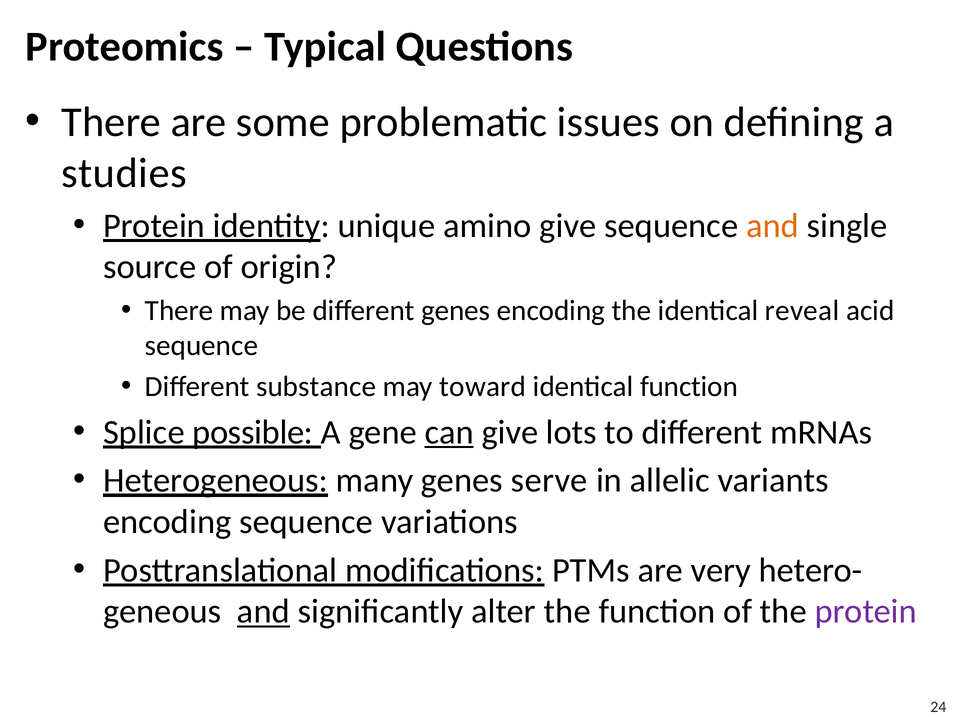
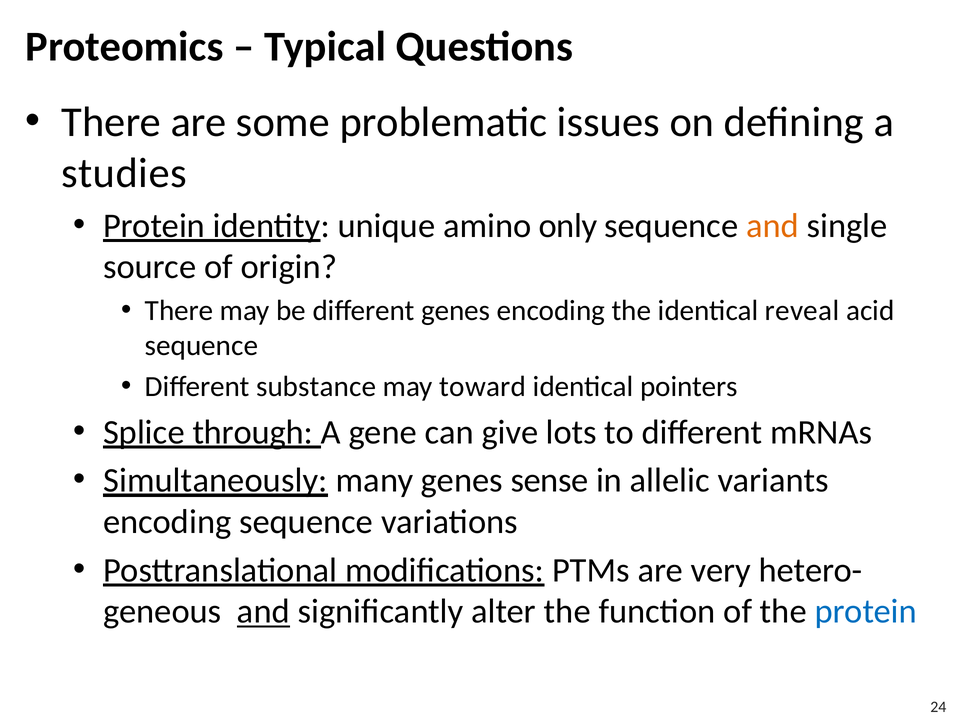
amino give: give -> only
identical function: function -> pointers
possible: possible -> through
can underline: present -> none
Heterogeneous: Heterogeneous -> Simultaneously
serve: serve -> sense
protein at (866, 612) colour: purple -> blue
